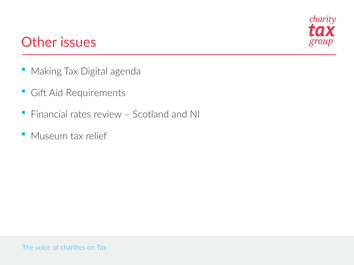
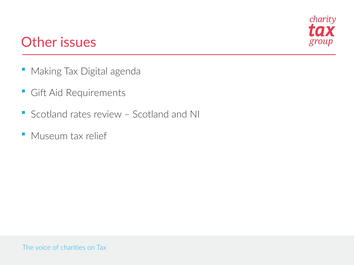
Financial at (49, 115): Financial -> Scotland
